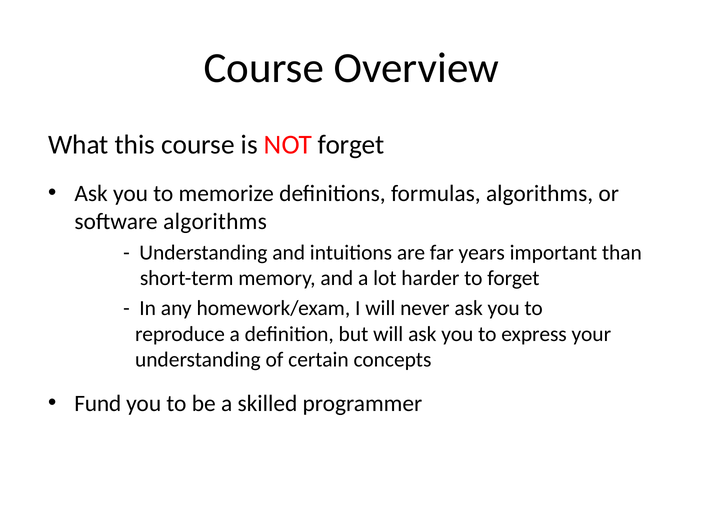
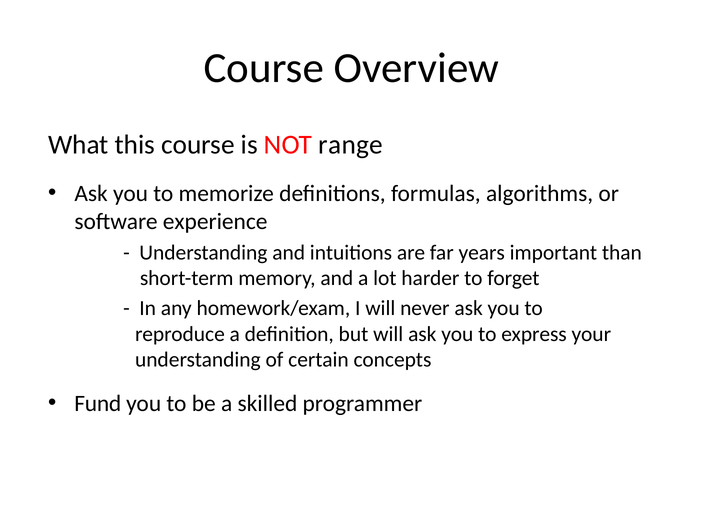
NOT forget: forget -> range
software algorithms: algorithms -> experience
